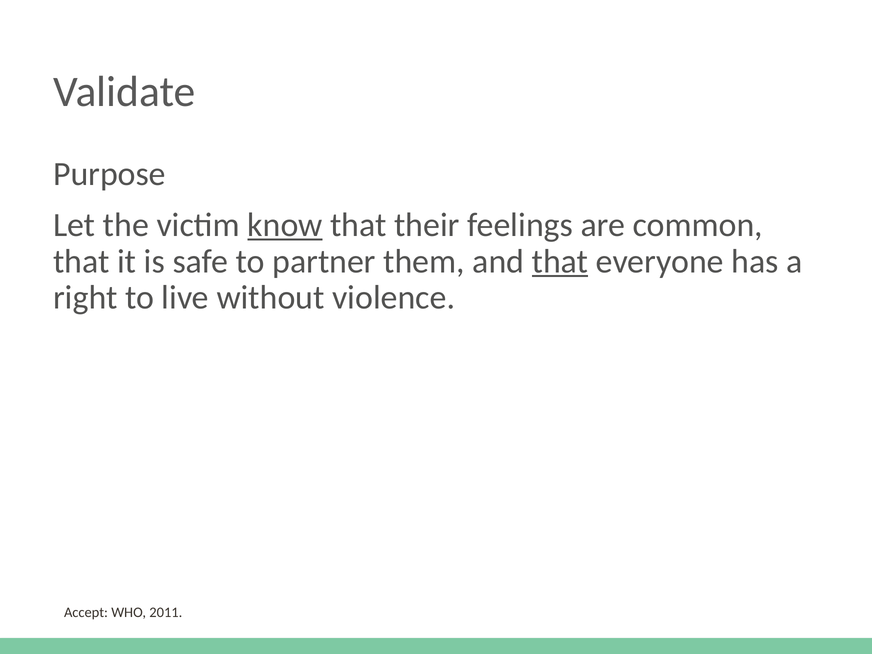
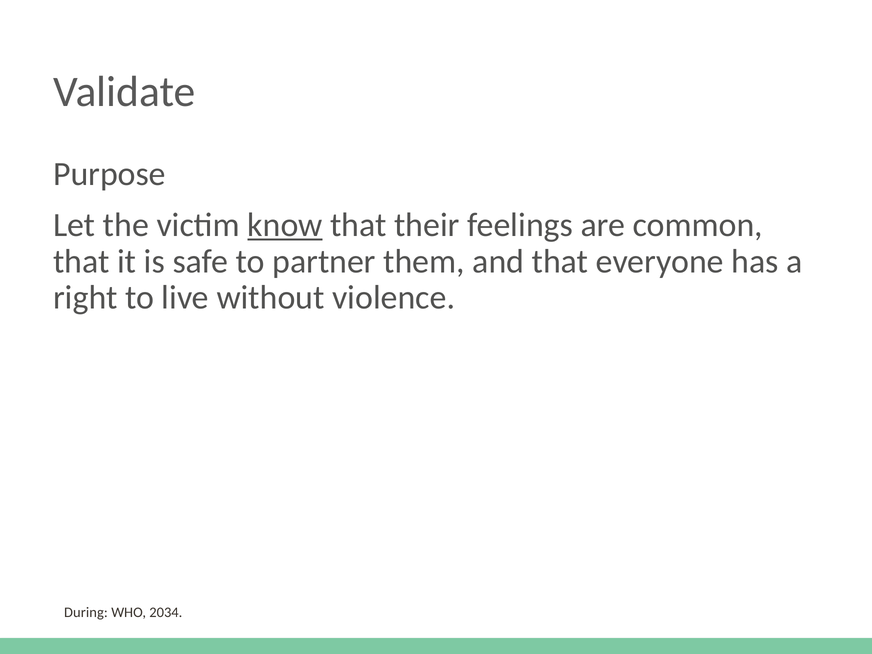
that at (560, 261) underline: present -> none
Accept: Accept -> During
2011: 2011 -> 2034
